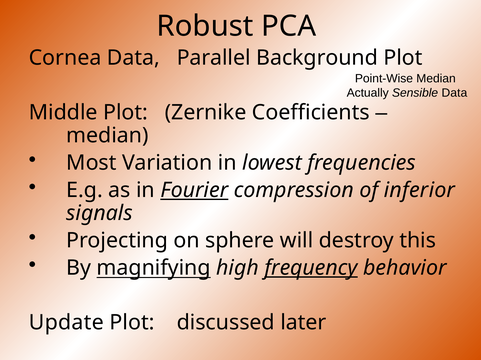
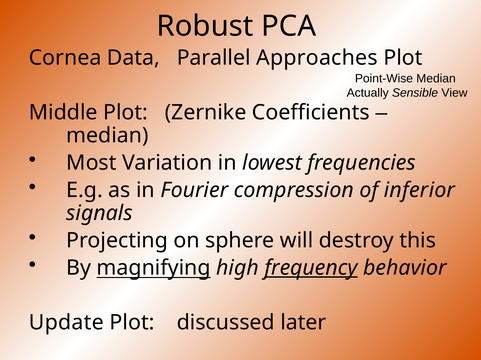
Background: Background -> Approaches
Sensible Data: Data -> View
Fourier underline: present -> none
